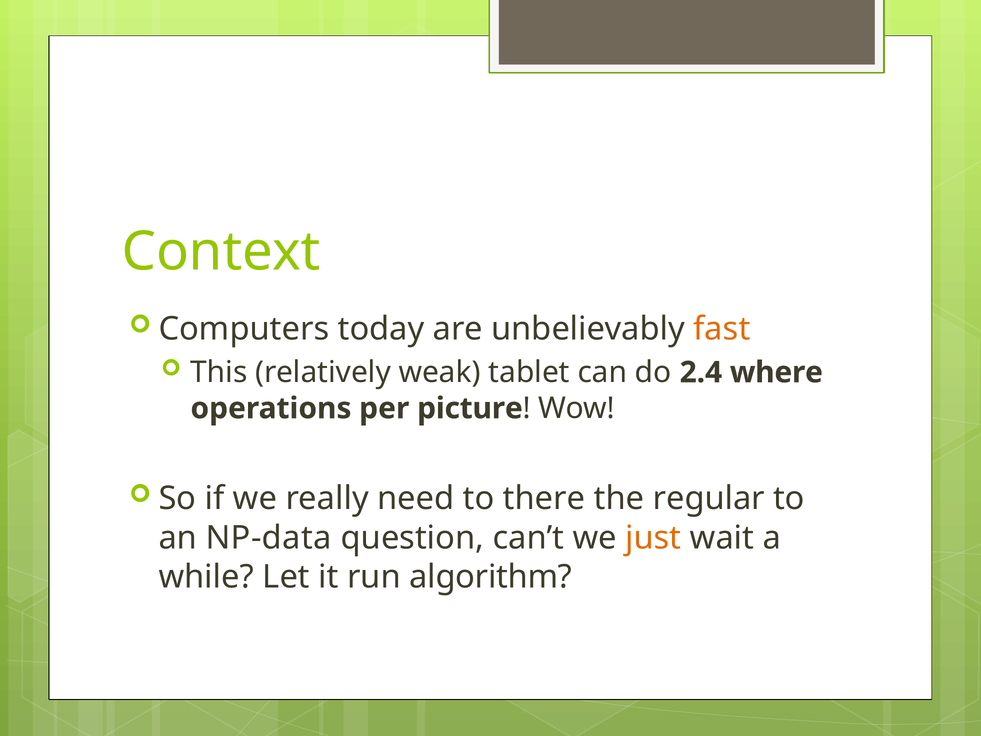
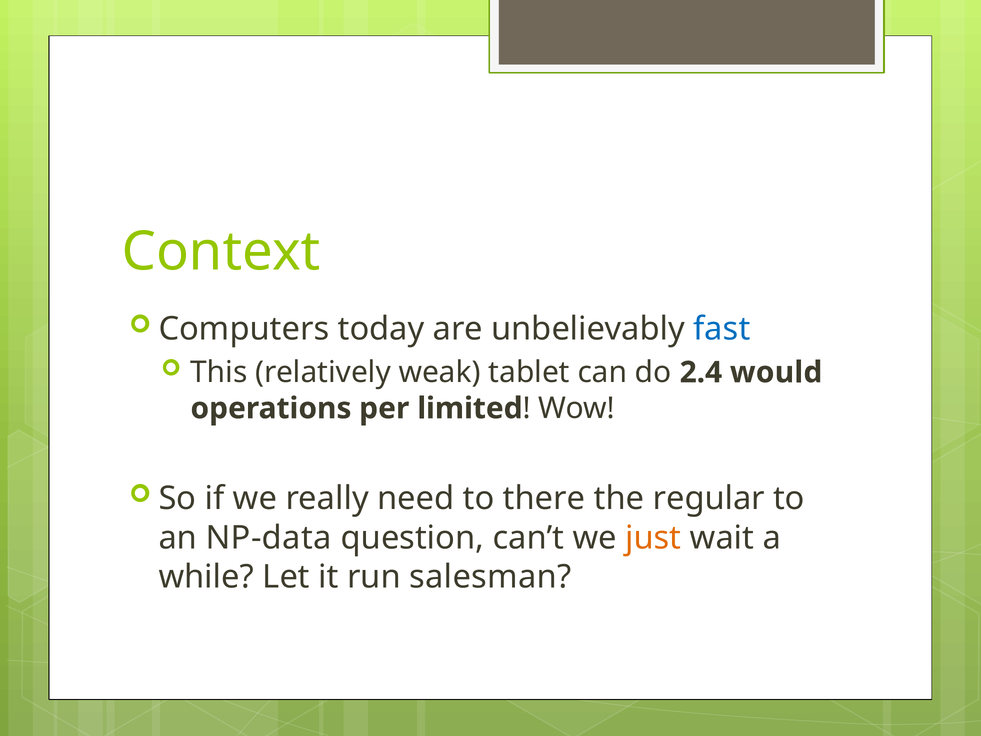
fast colour: orange -> blue
where: where -> would
picture: picture -> limited
algorithm: algorithm -> salesman
